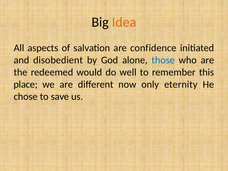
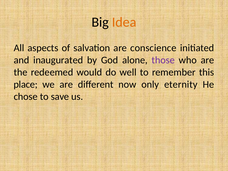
confidence: confidence -> conscience
disobedient: disobedient -> inaugurated
those colour: blue -> purple
